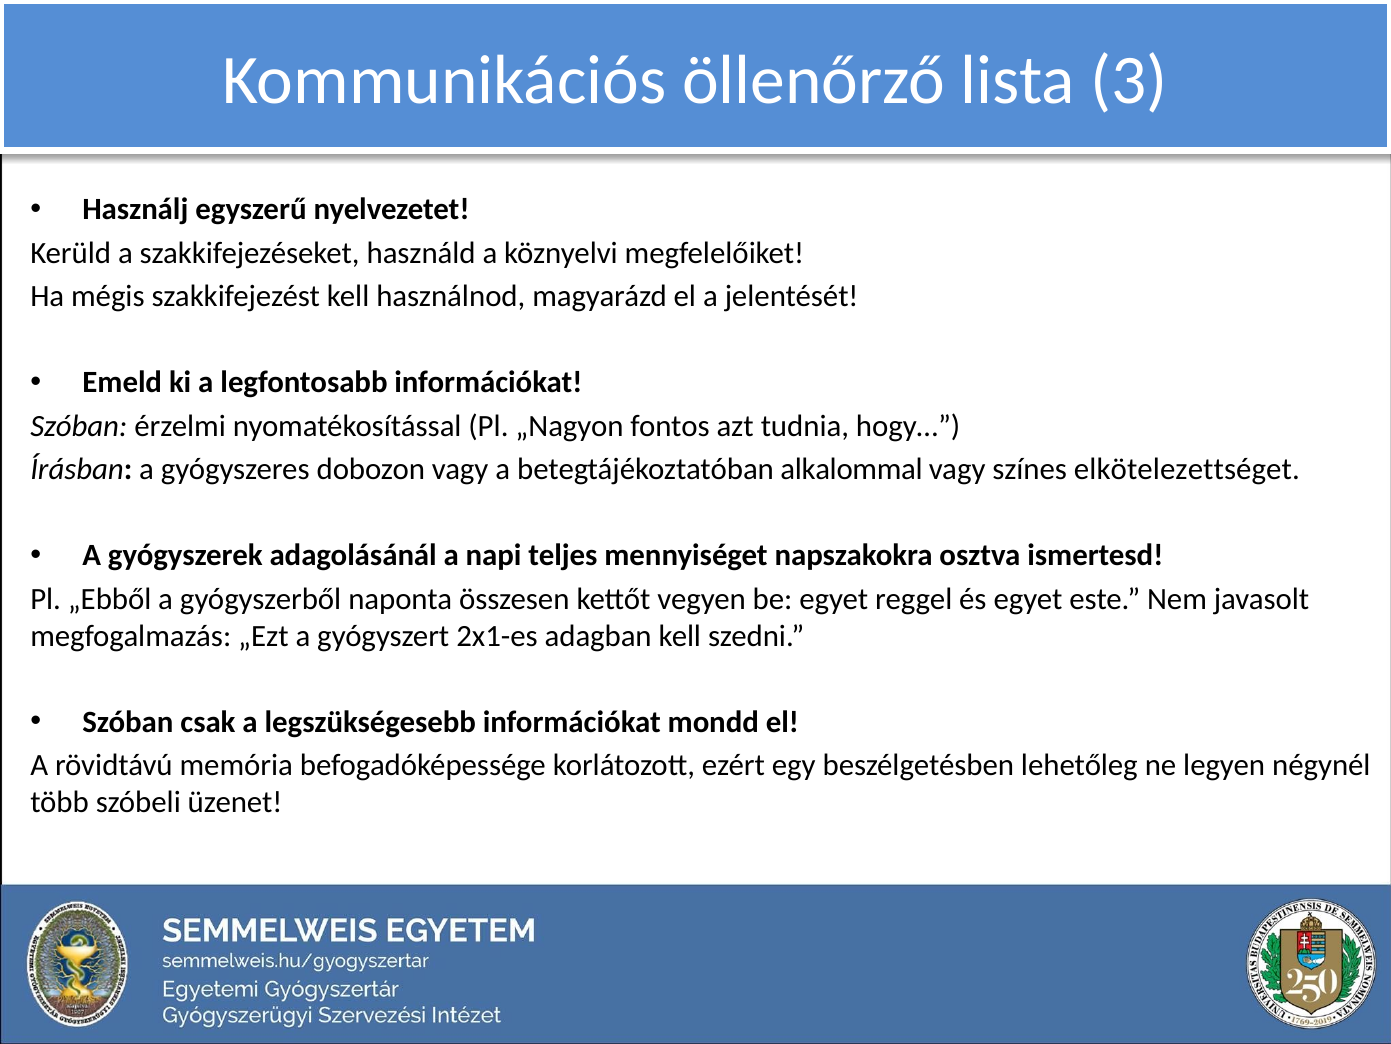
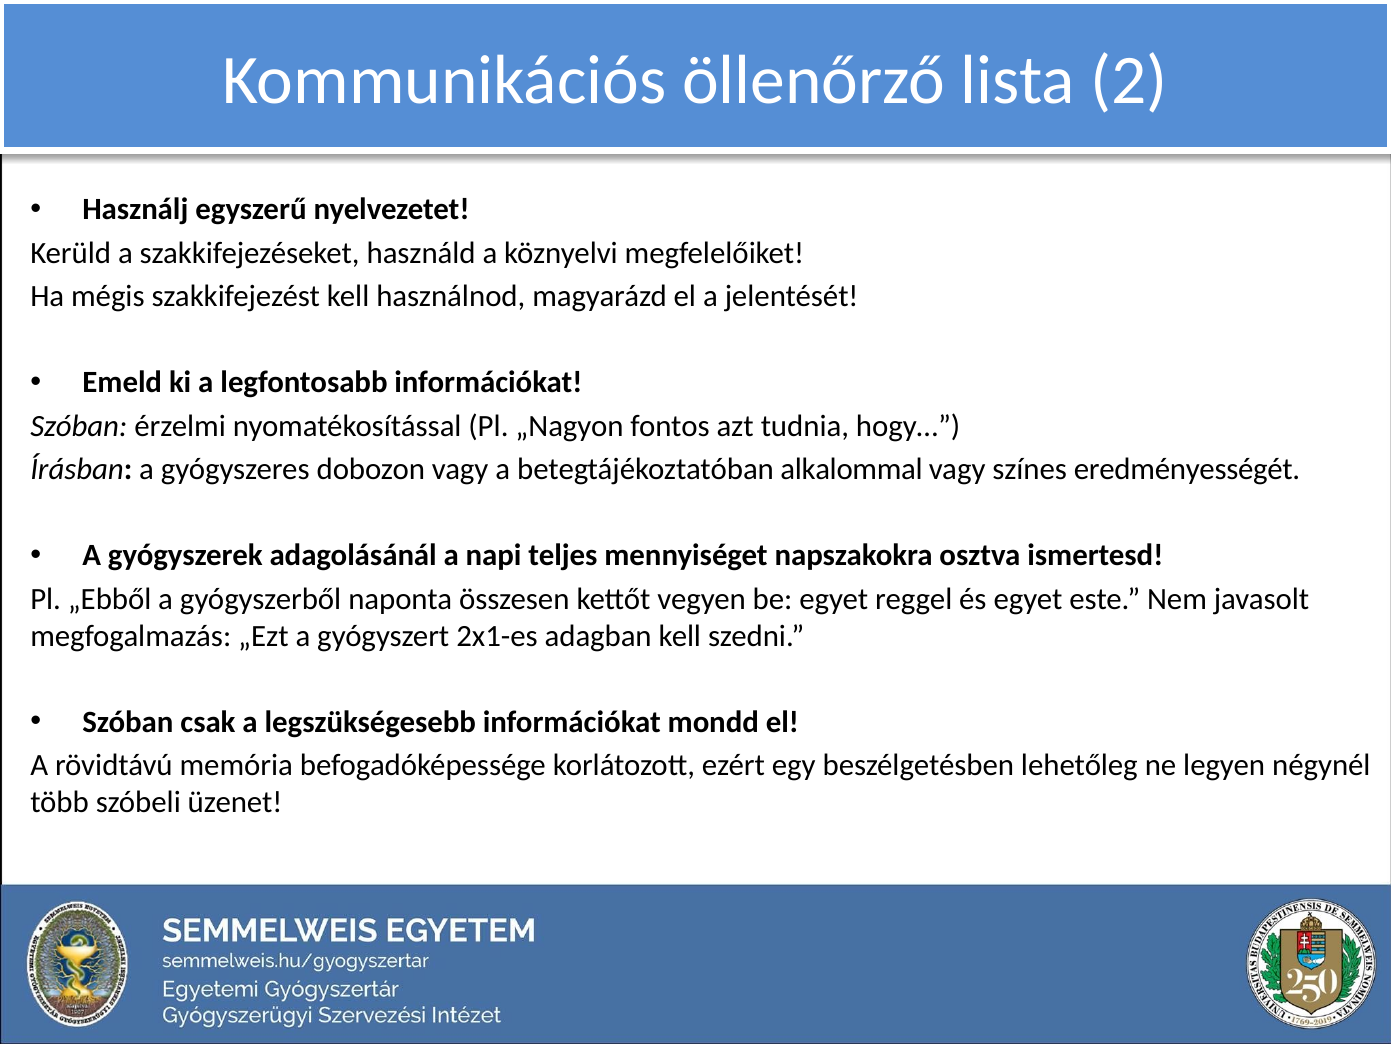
3: 3 -> 2
elkötelezettséget: elkötelezettséget -> eredményességét
